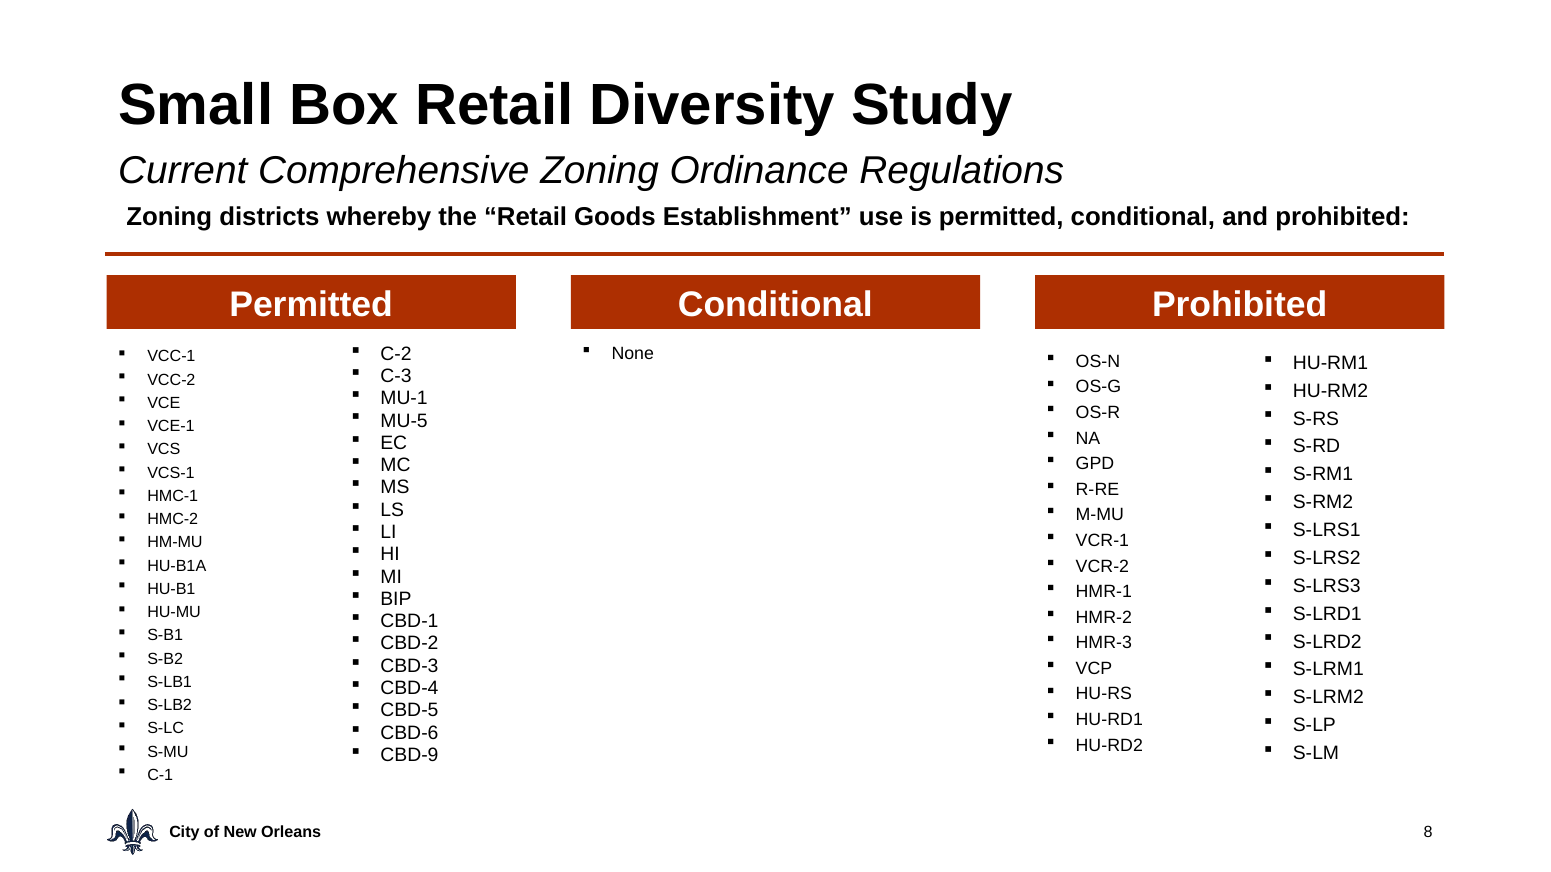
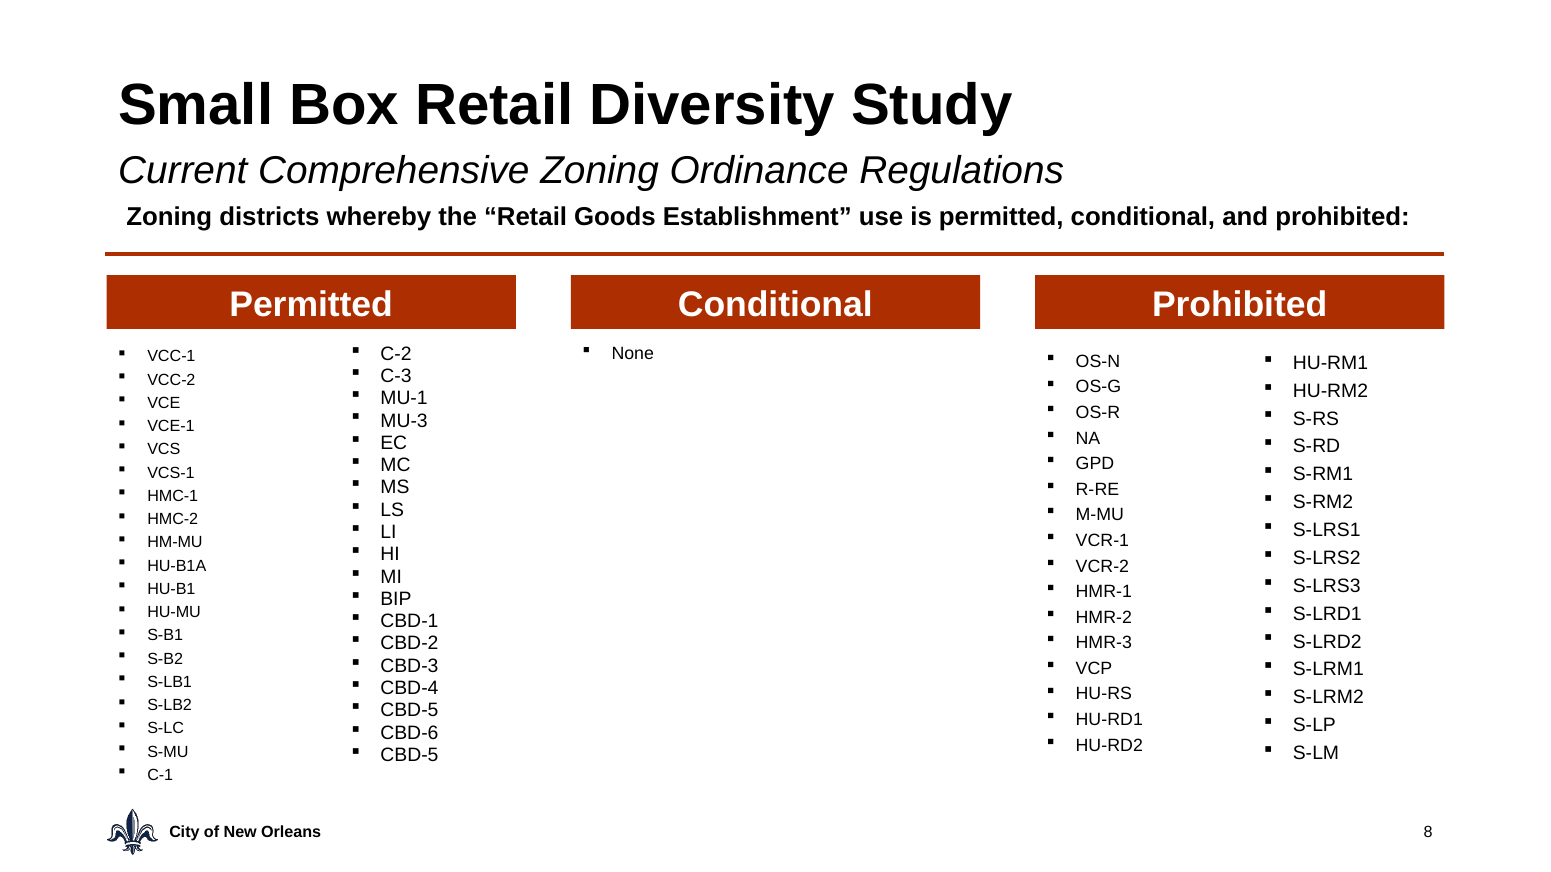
MU-5: MU-5 -> MU-3
CBD-9 at (409, 755): CBD-9 -> CBD-5
